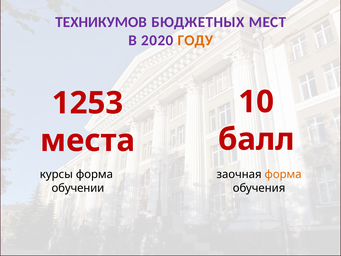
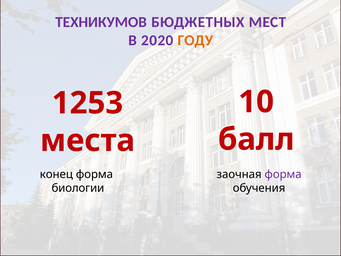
курсы: курсы -> конец
форма at (283, 174) colour: orange -> purple
обучении: обучении -> биологии
